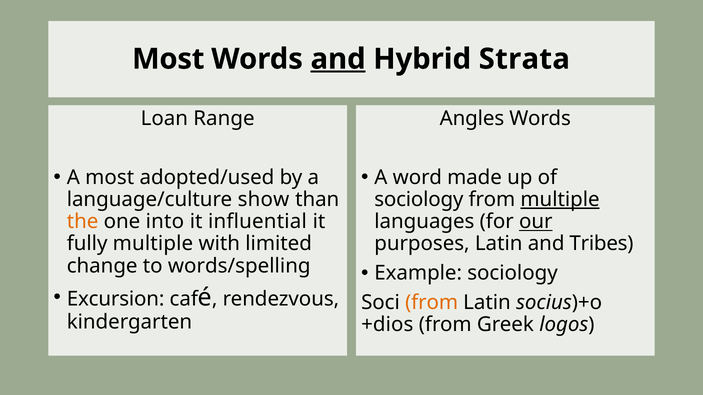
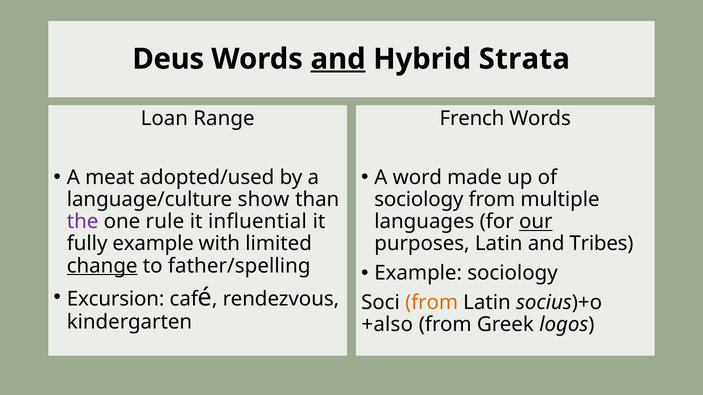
Most at (168, 59): Most -> Deus
Angles: Angles -> French
A most: most -> meat
multiple at (560, 200) underline: present -> none
the colour: orange -> purple
into: into -> rule
fully multiple: multiple -> example
change underline: none -> present
words/spelling: words/spelling -> father/spelling
+dios: +dios -> +also
